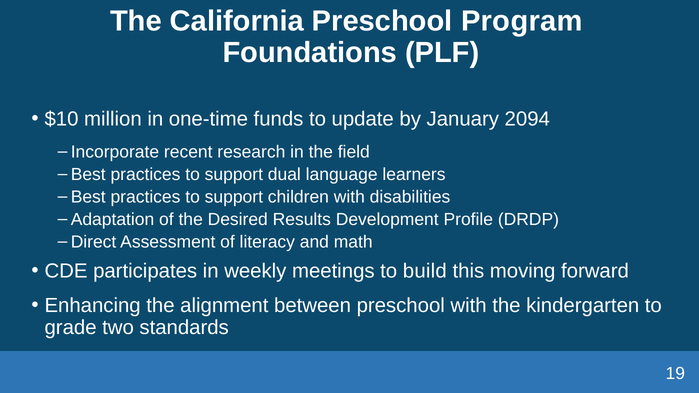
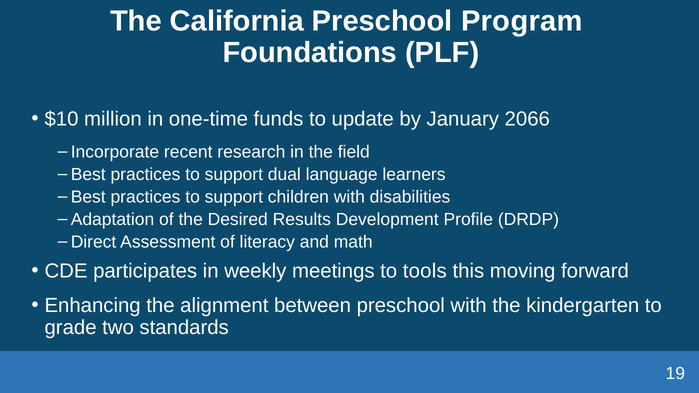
2094: 2094 -> 2066
build: build -> tools
